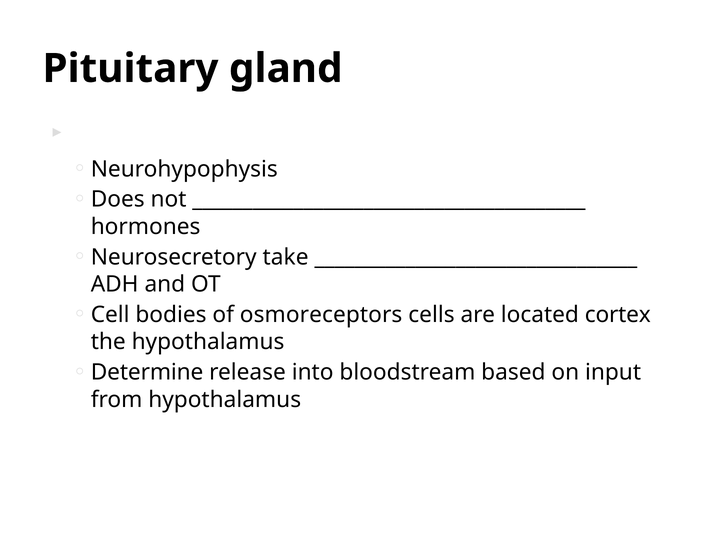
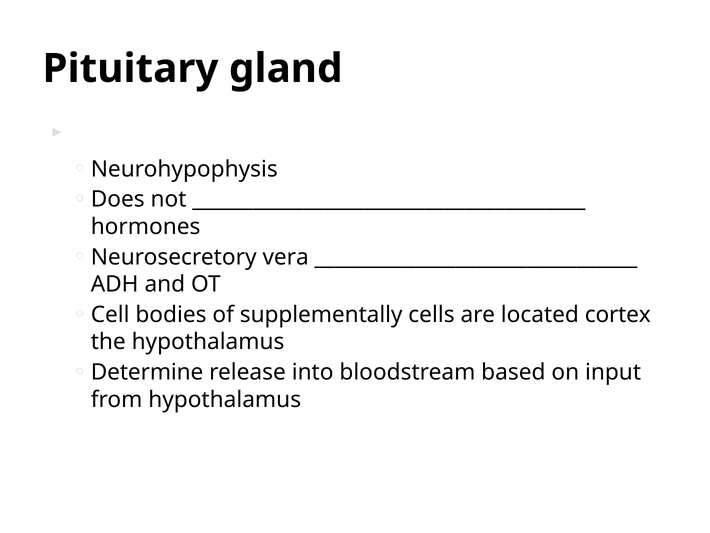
take: take -> vera
osmoreceptors: osmoreceptors -> supplementally
